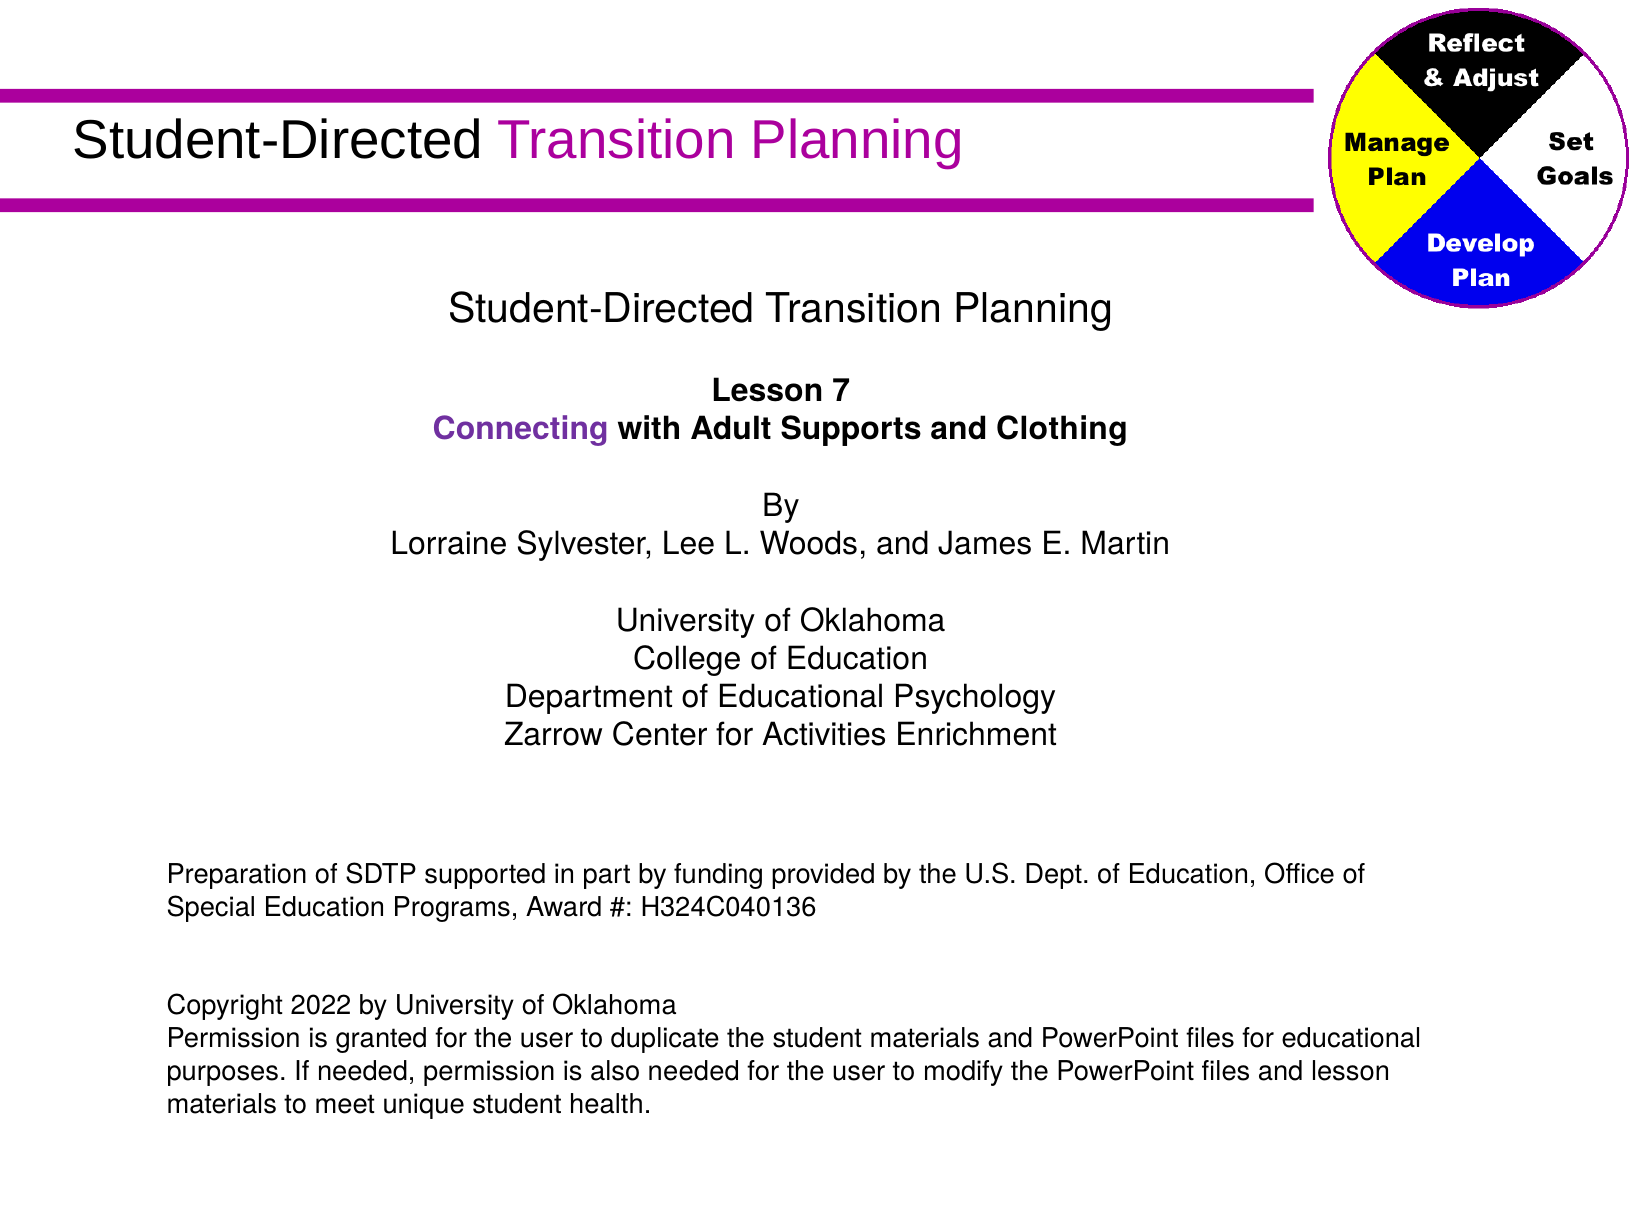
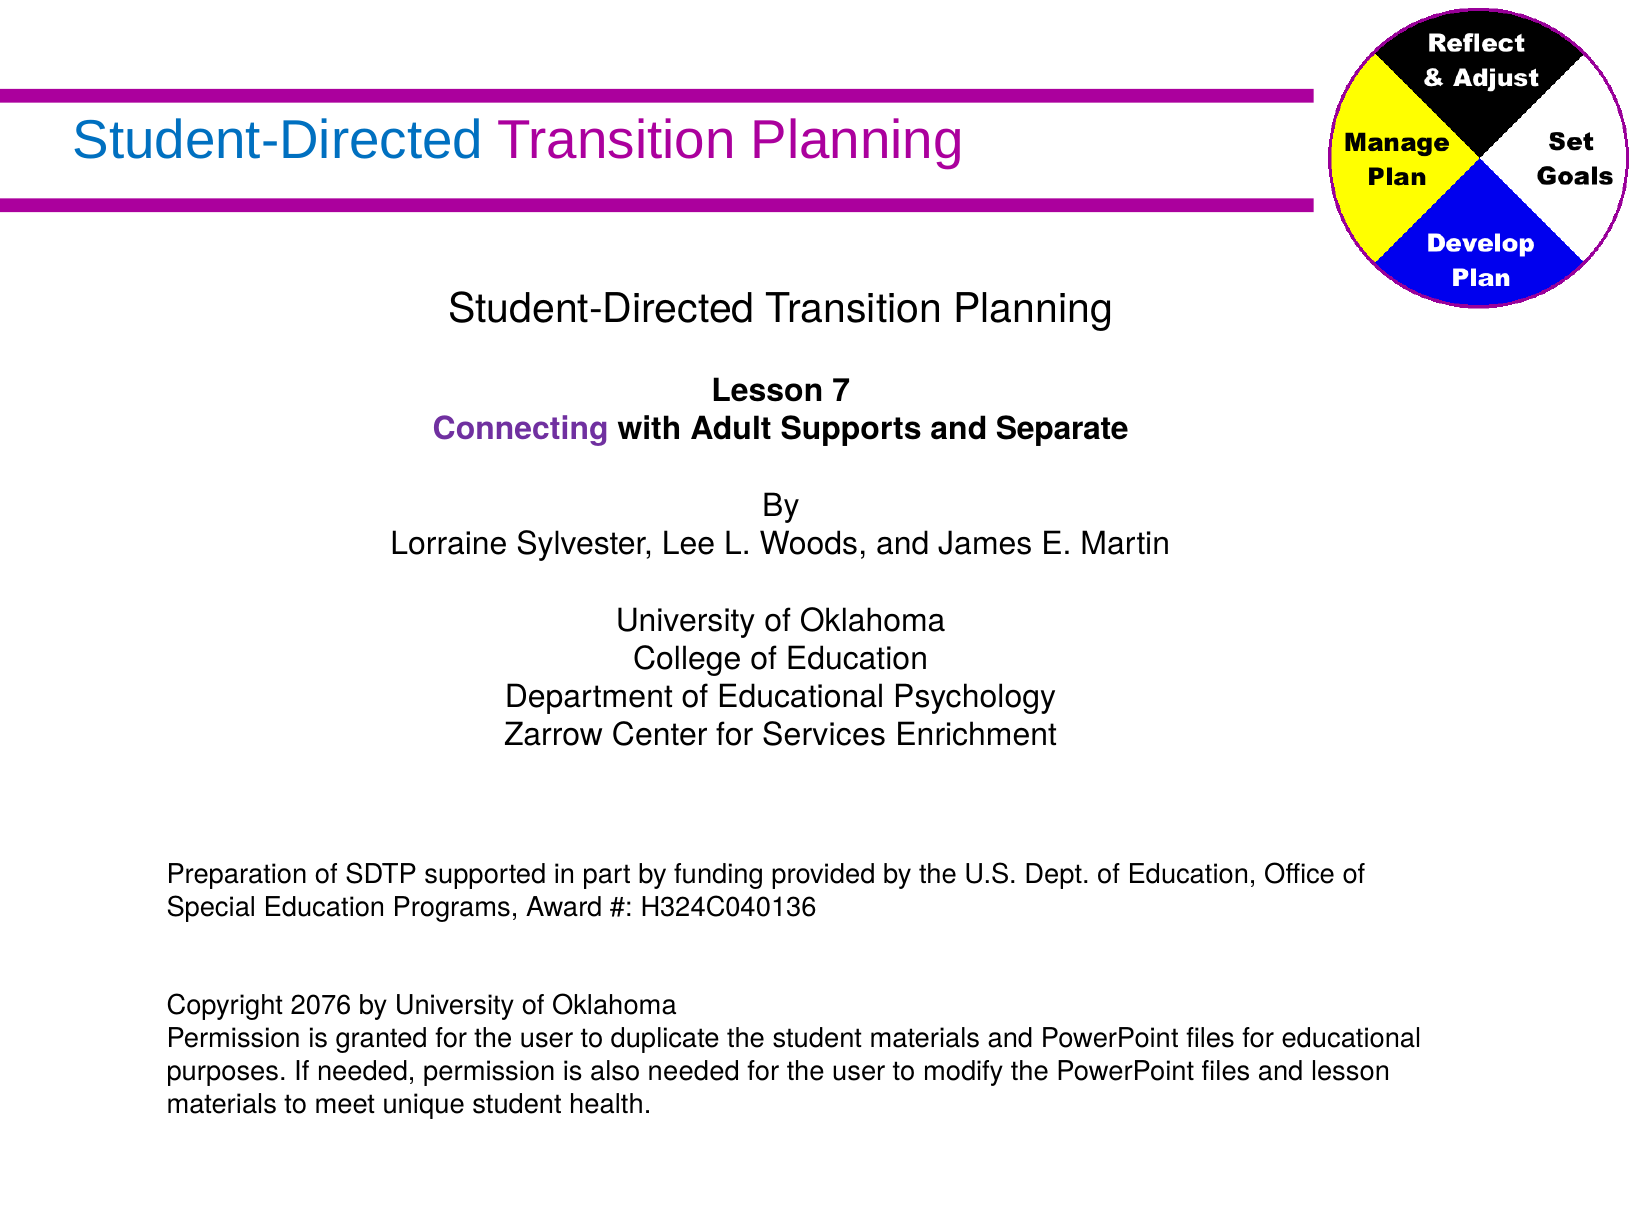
Student-Directed at (278, 140) colour: black -> blue
Clothing: Clothing -> Separate
Activities: Activities -> Services
2022: 2022 -> 2076
